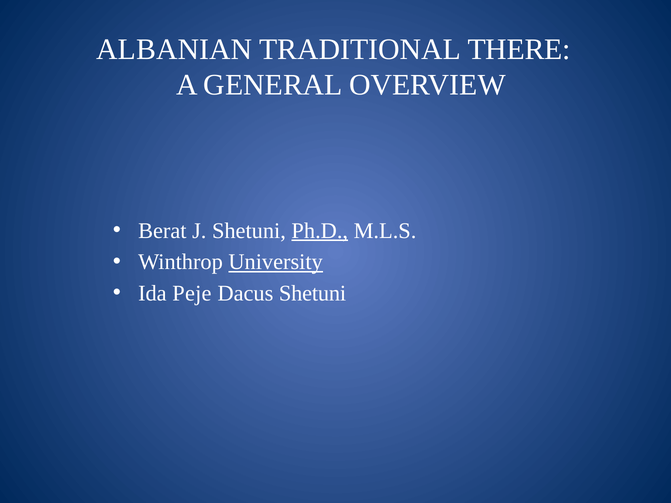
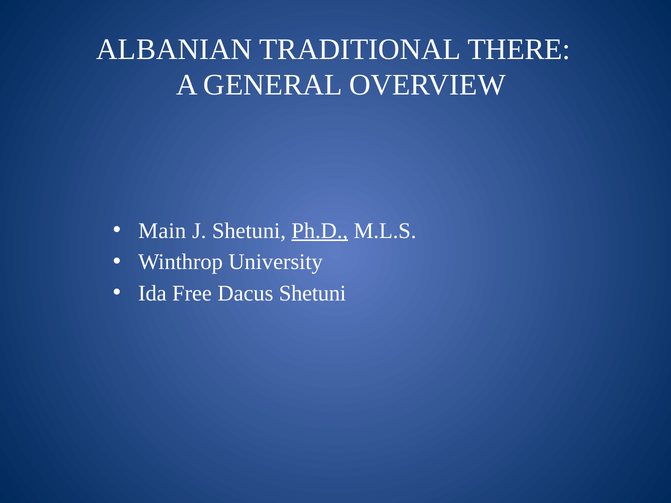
Berat: Berat -> Main
University underline: present -> none
Peje: Peje -> Free
